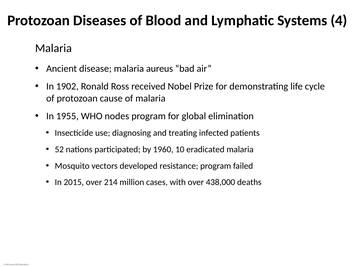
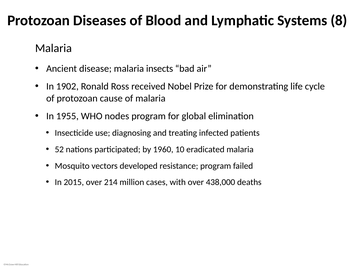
4: 4 -> 8
aureus: aureus -> insects
